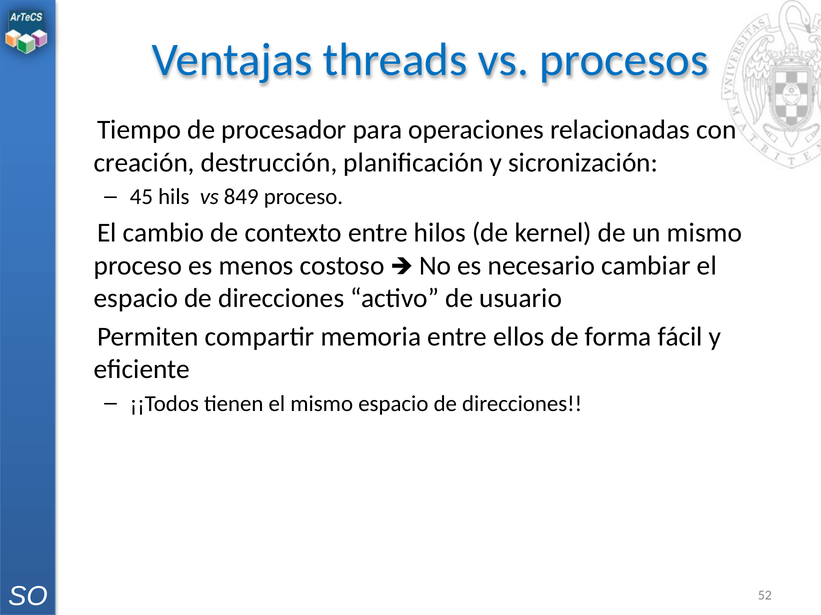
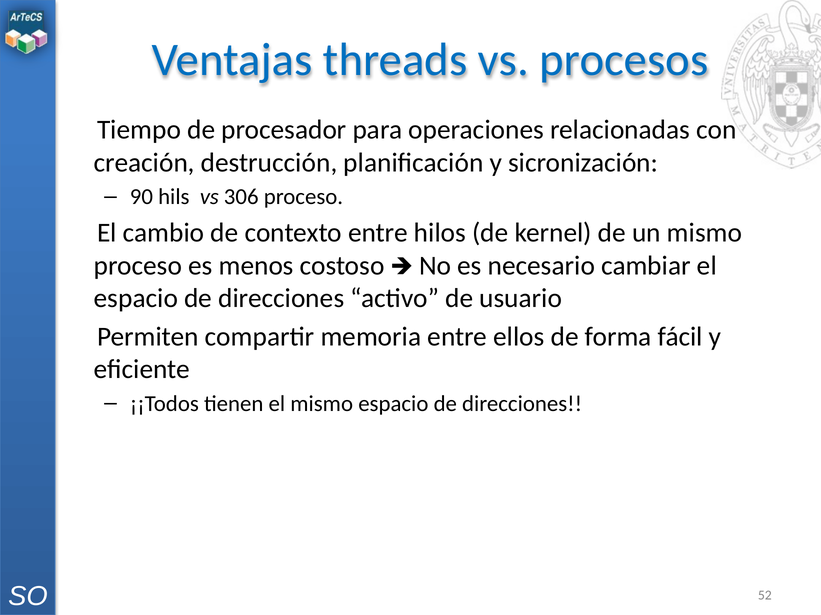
45: 45 -> 90
849: 849 -> 306
